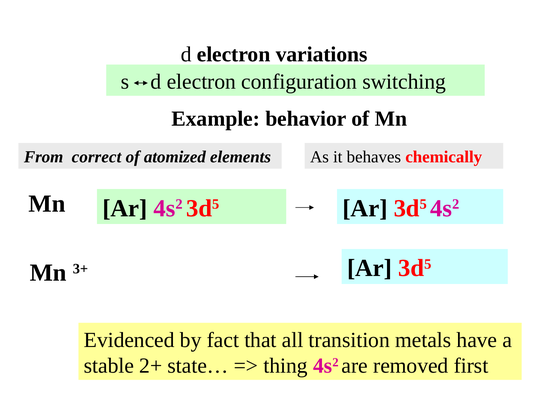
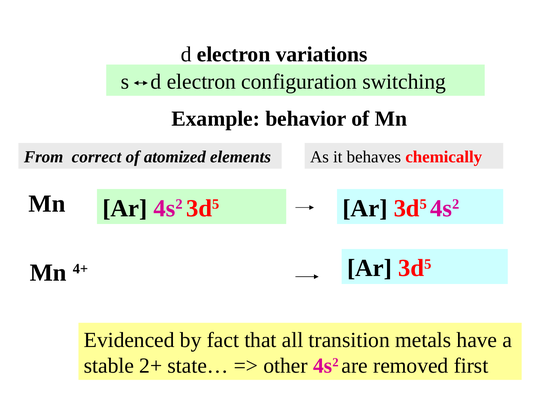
3+: 3+ -> 4+
thing: thing -> other
